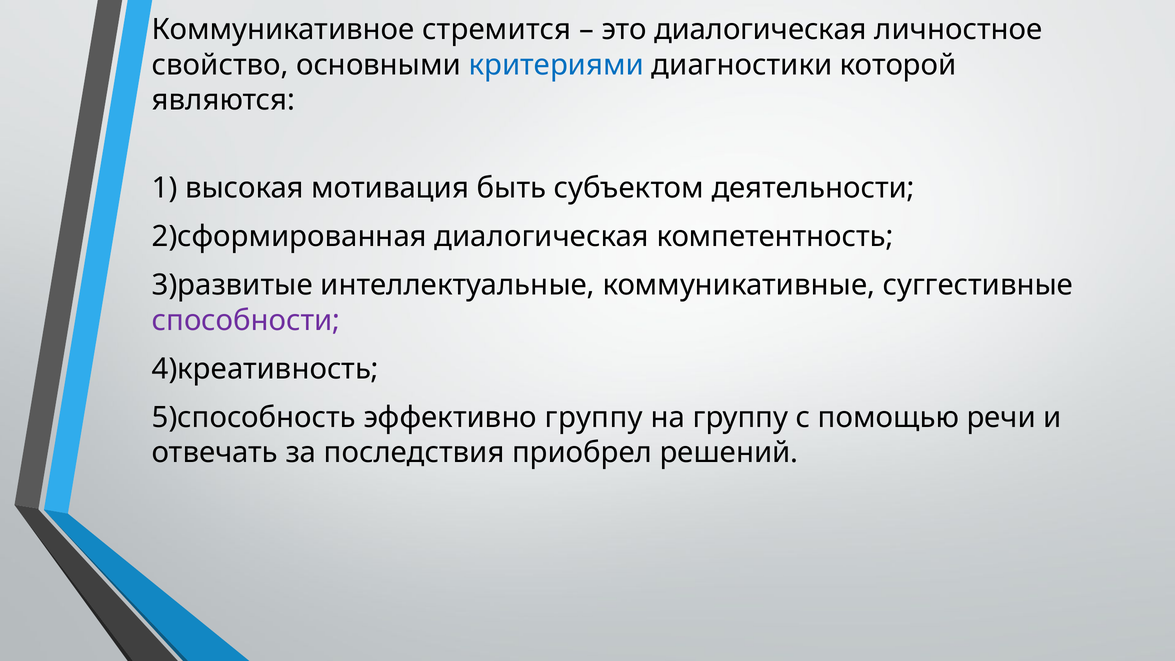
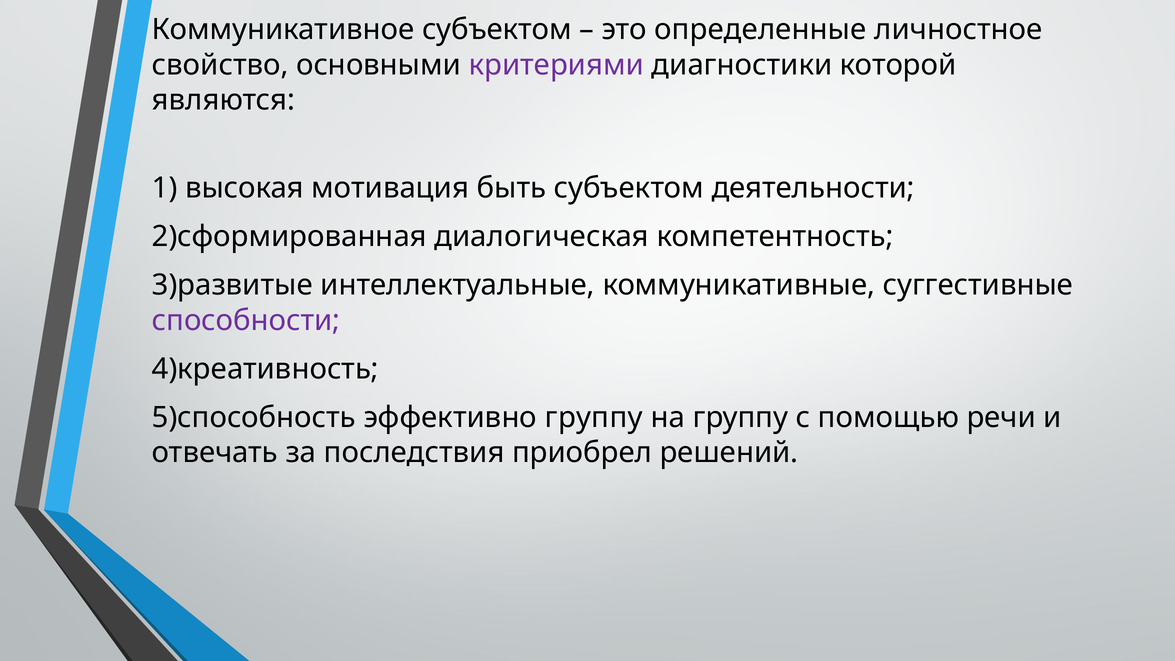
Коммуникативное стремится: стремится -> субъектом
это диалогическая: диалогическая -> определенные
критериями colour: blue -> purple
